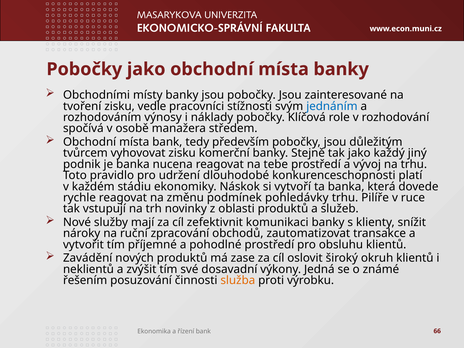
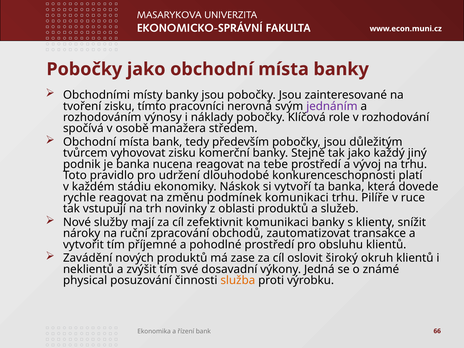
vedle: vedle -> tímto
stížnosti: stížnosti -> nerovná
jednáním colour: blue -> purple
podmínek pohledávky: pohledávky -> komunikaci
řešením: řešením -> physical
